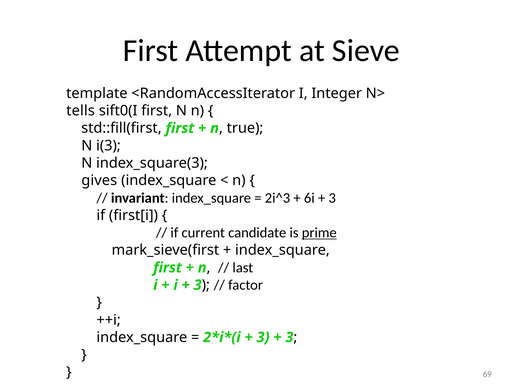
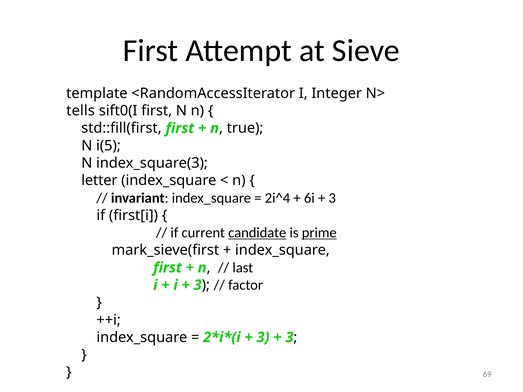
i(3: i(3 -> i(5
gives: gives -> letter
2i^3: 2i^3 -> 2i^4
candidate underline: none -> present
